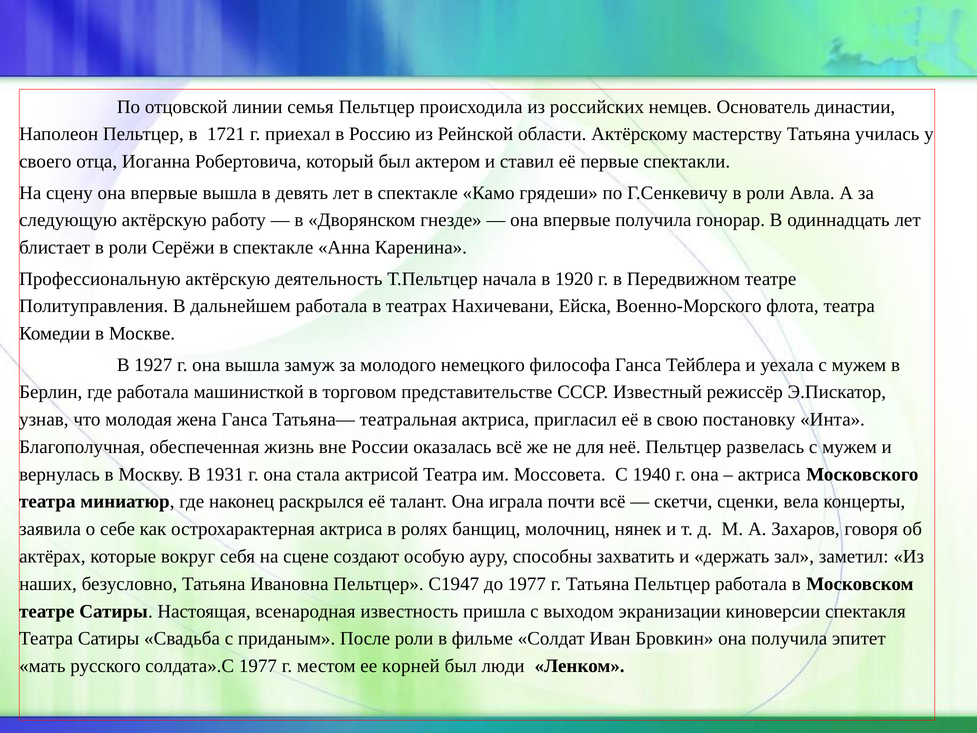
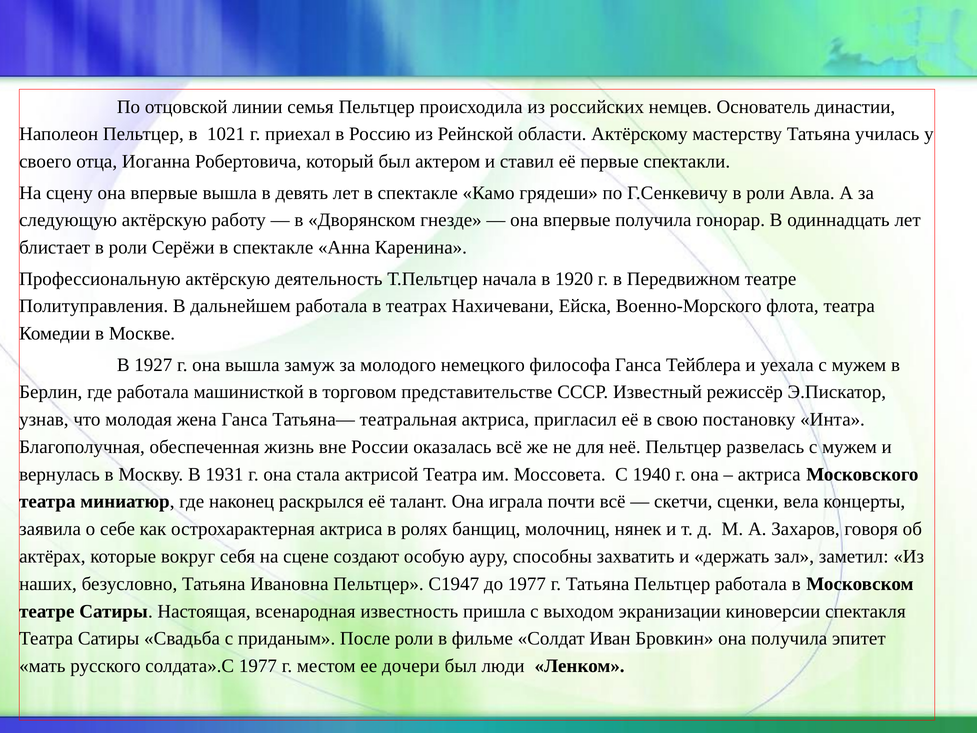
1721: 1721 -> 1021
корней: корней -> дочери
